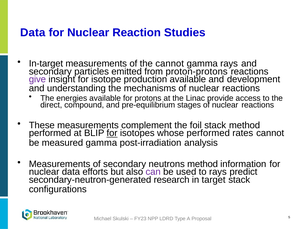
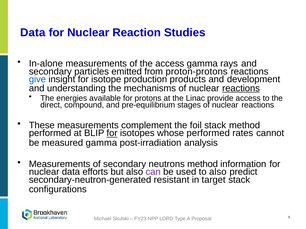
In-target: In-target -> In-alone
the cannot: cannot -> access
give colour: purple -> blue
production available: available -> products
reactions at (241, 88) underline: none -> present
to rays: rays -> also
research: research -> resistant
